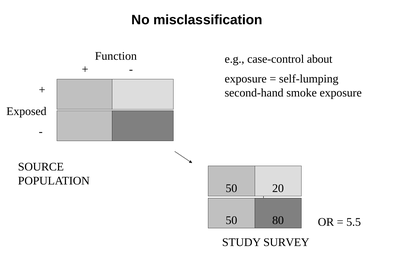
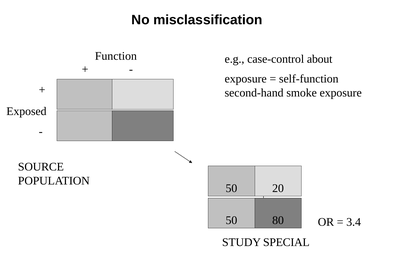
self-lumping: self-lumping -> self-function
5.5: 5.5 -> 3.4
SURVEY: SURVEY -> SPECIAL
